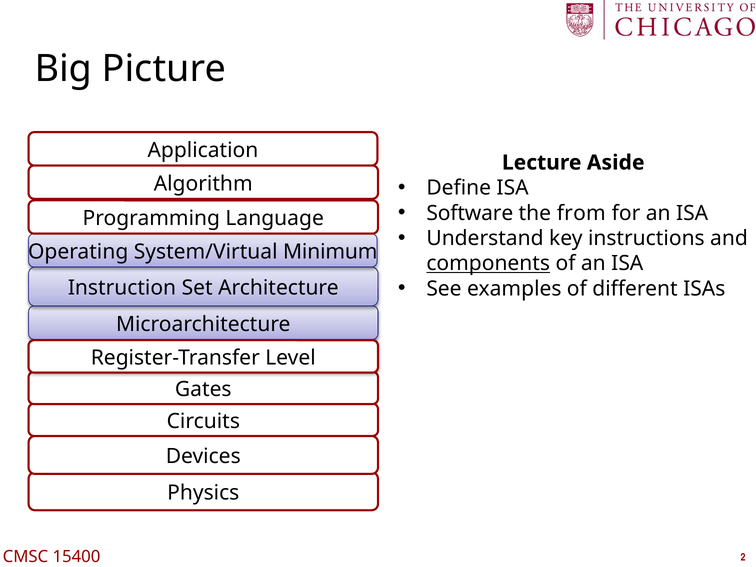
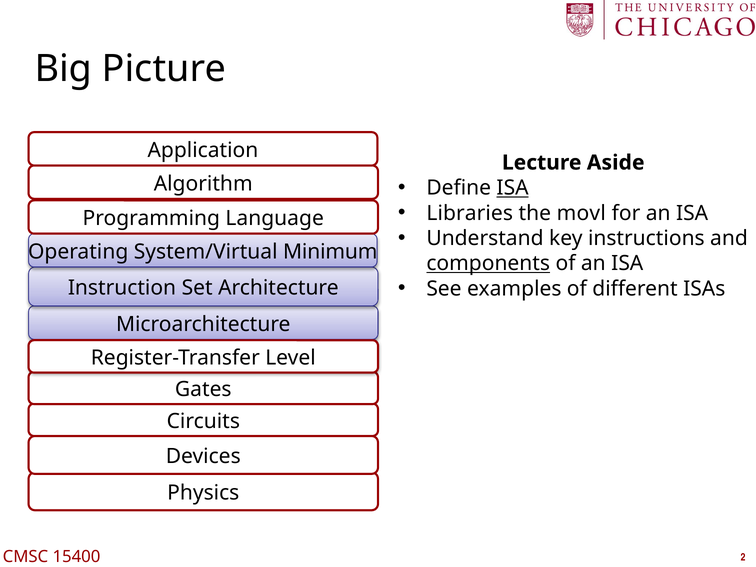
ISA at (513, 188) underline: none -> present
Software: Software -> Libraries
from: from -> movl
